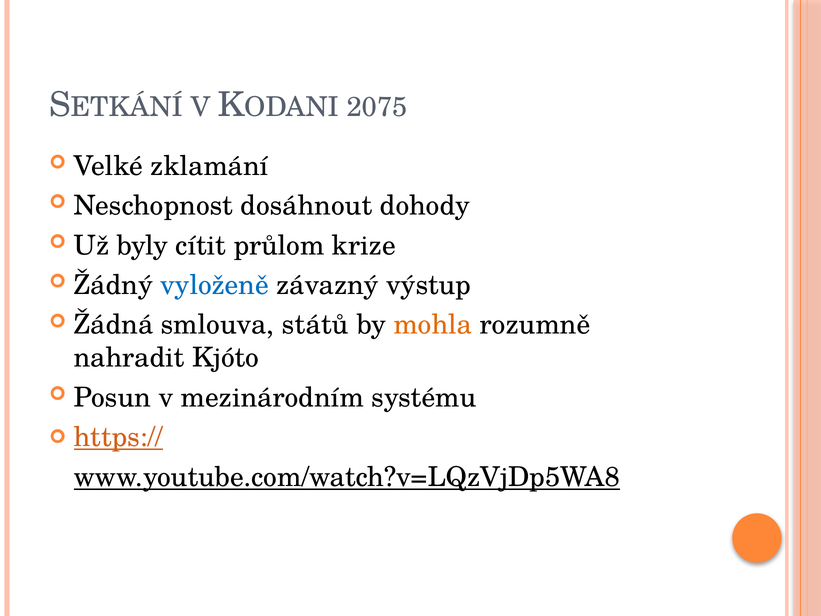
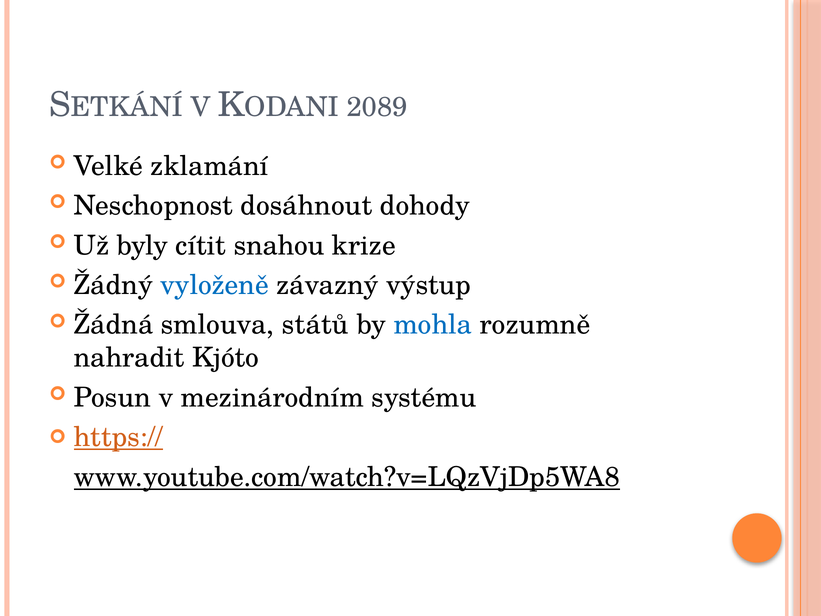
2075: 2075 -> 2089
průlom: průlom -> snahou
mohla colour: orange -> blue
